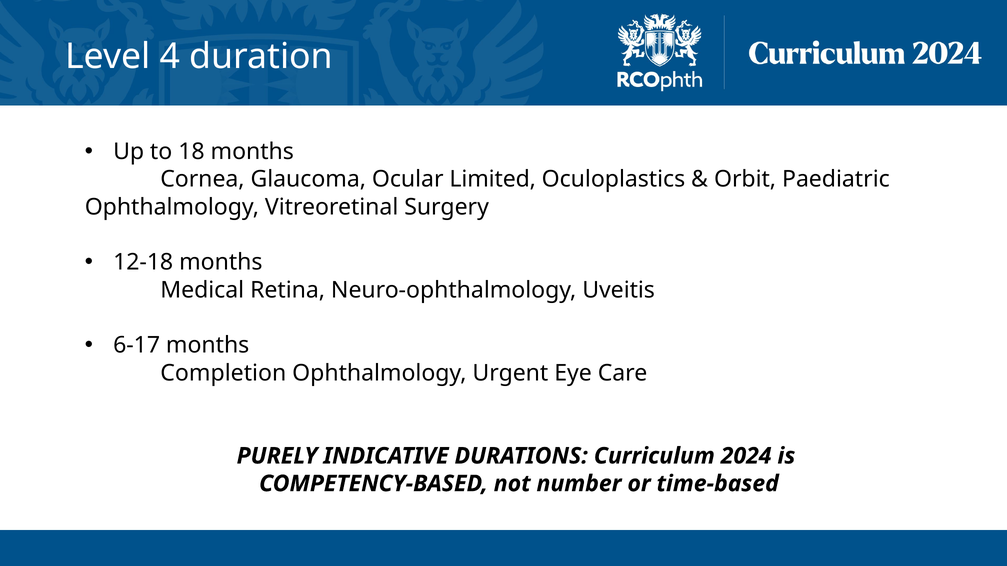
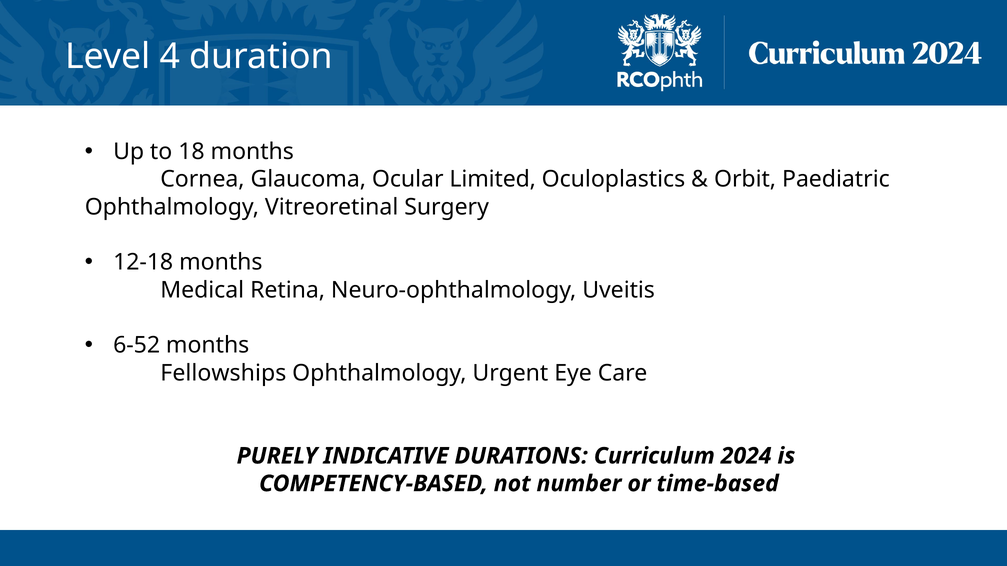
6-17: 6-17 -> 6-52
Completion: Completion -> Fellowships
